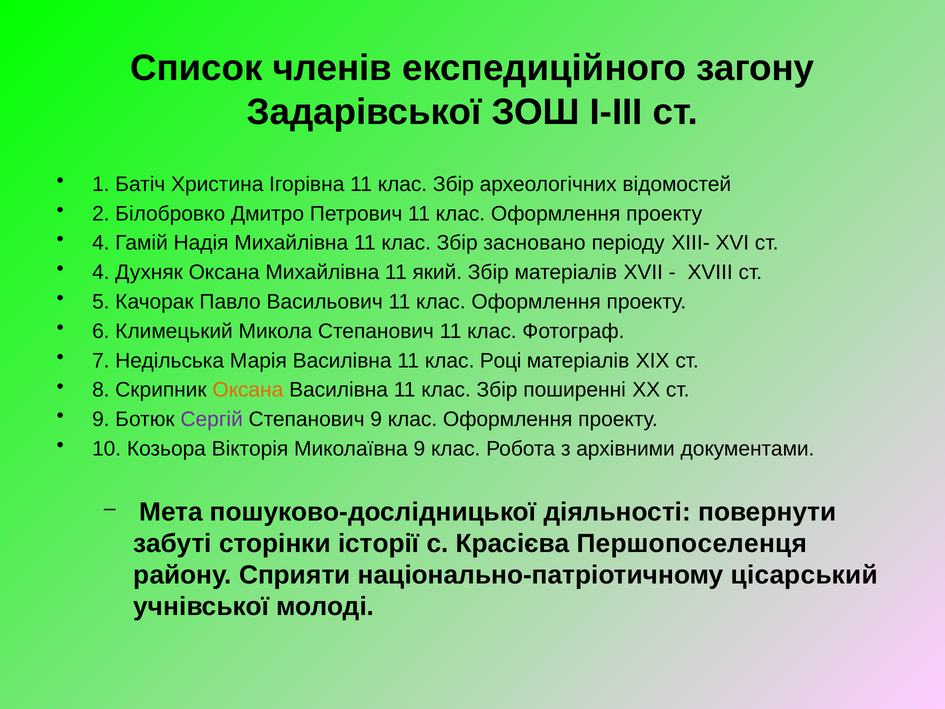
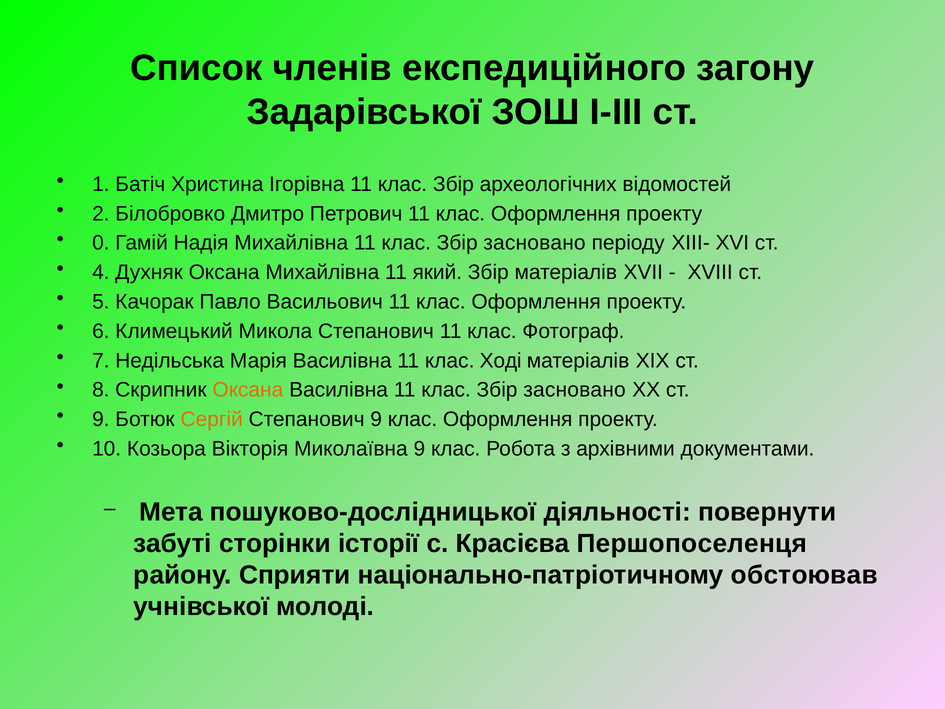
4 at (101, 243): 4 -> 0
Році: Році -> Ході
поширенні at (575, 390): поширенні -> засновано
Сергій colour: purple -> orange
цісарський: цісарський -> обстоював
